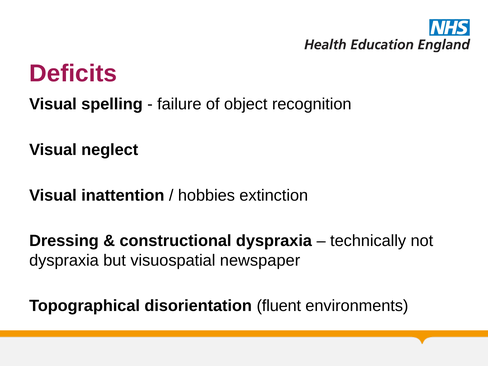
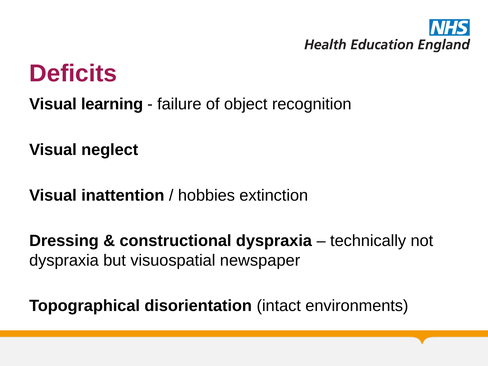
spelling: spelling -> learning
fluent: fluent -> intact
